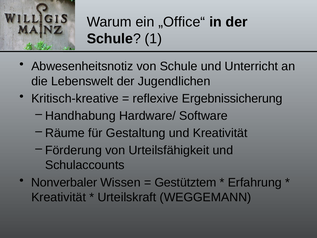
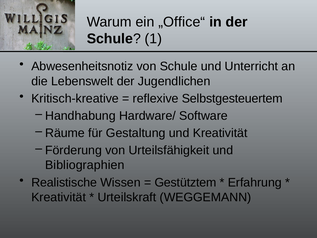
Ergebnissicherung: Ergebnissicherung -> Selbstgesteuertem
Schulaccounts: Schulaccounts -> Bibliographien
Nonverbaler: Nonverbaler -> Realistische
